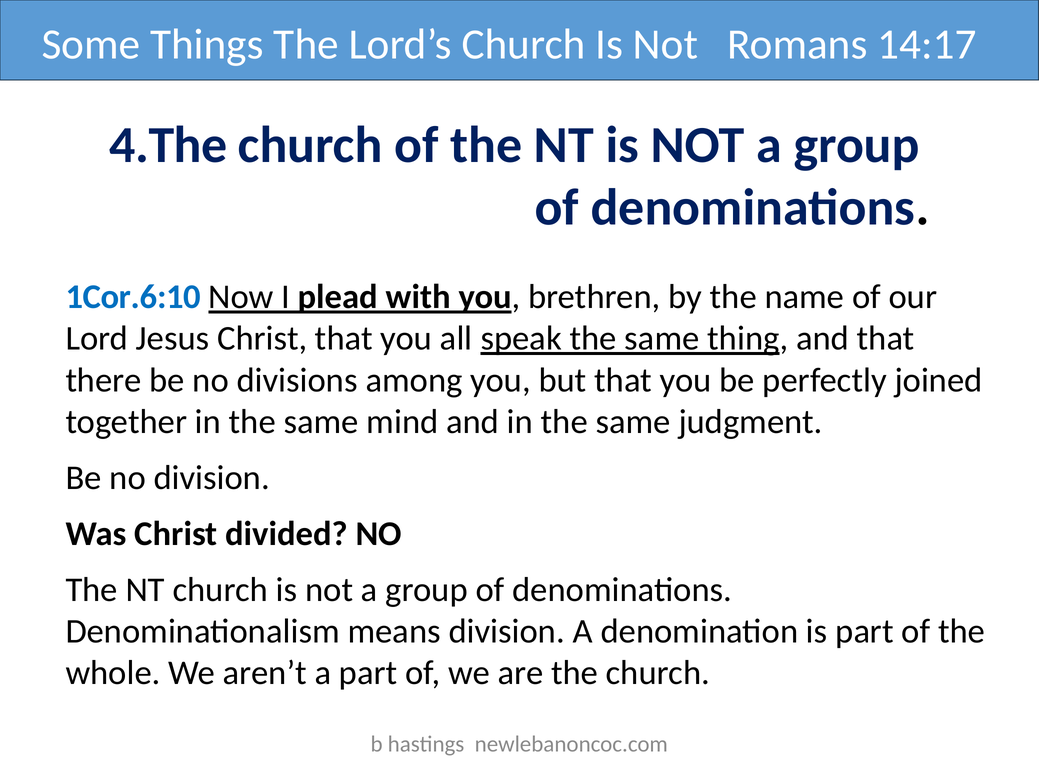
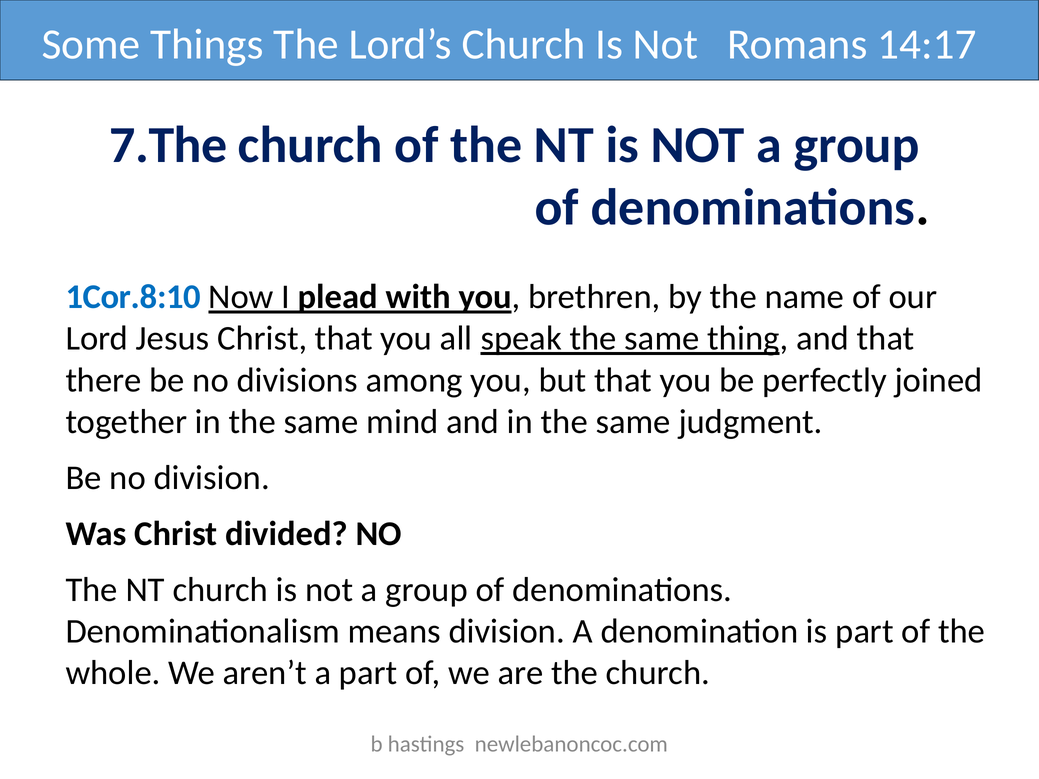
4.The: 4.The -> 7.The
1Cor.6:10: 1Cor.6:10 -> 1Cor.8:10
